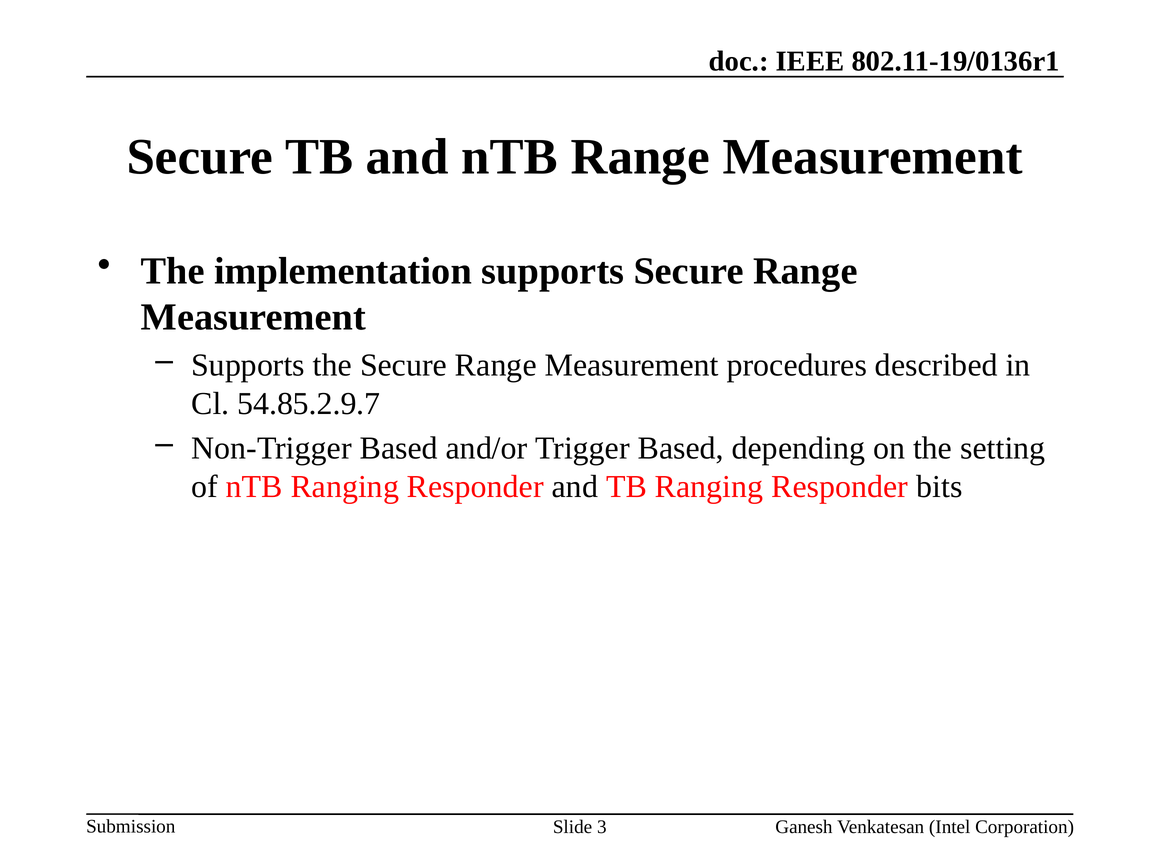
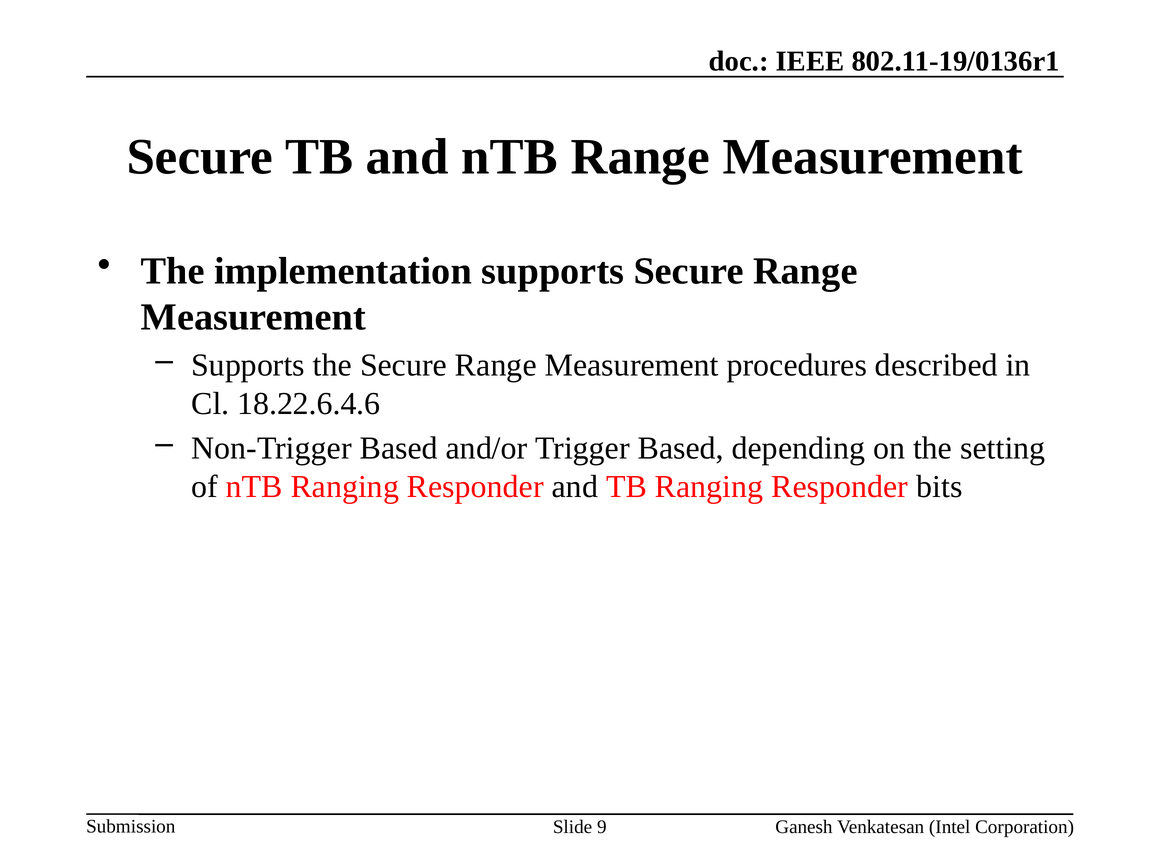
54.85.2.9.7: 54.85.2.9.7 -> 18.22.6.4.6
3: 3 -> 9
